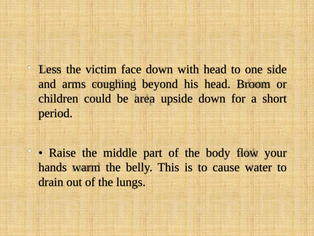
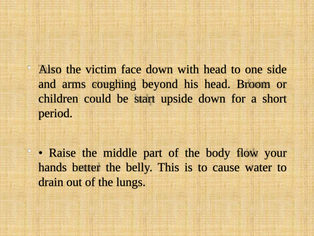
Less: Less -> Also
area: area -> start
warm: warm -> better
